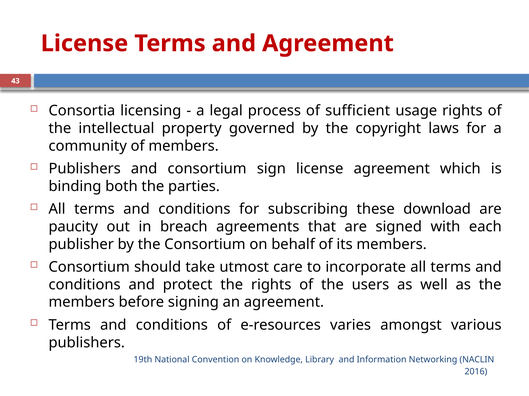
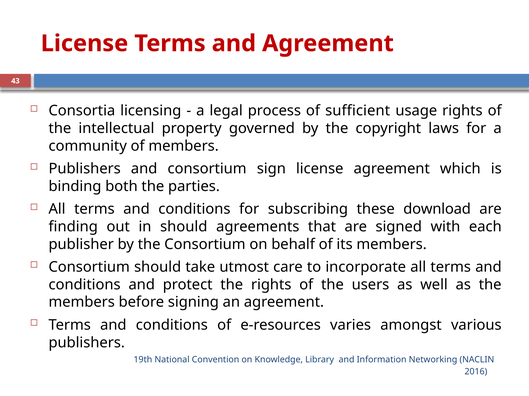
paucity: paucity -> finding
in breach: breach -> should
